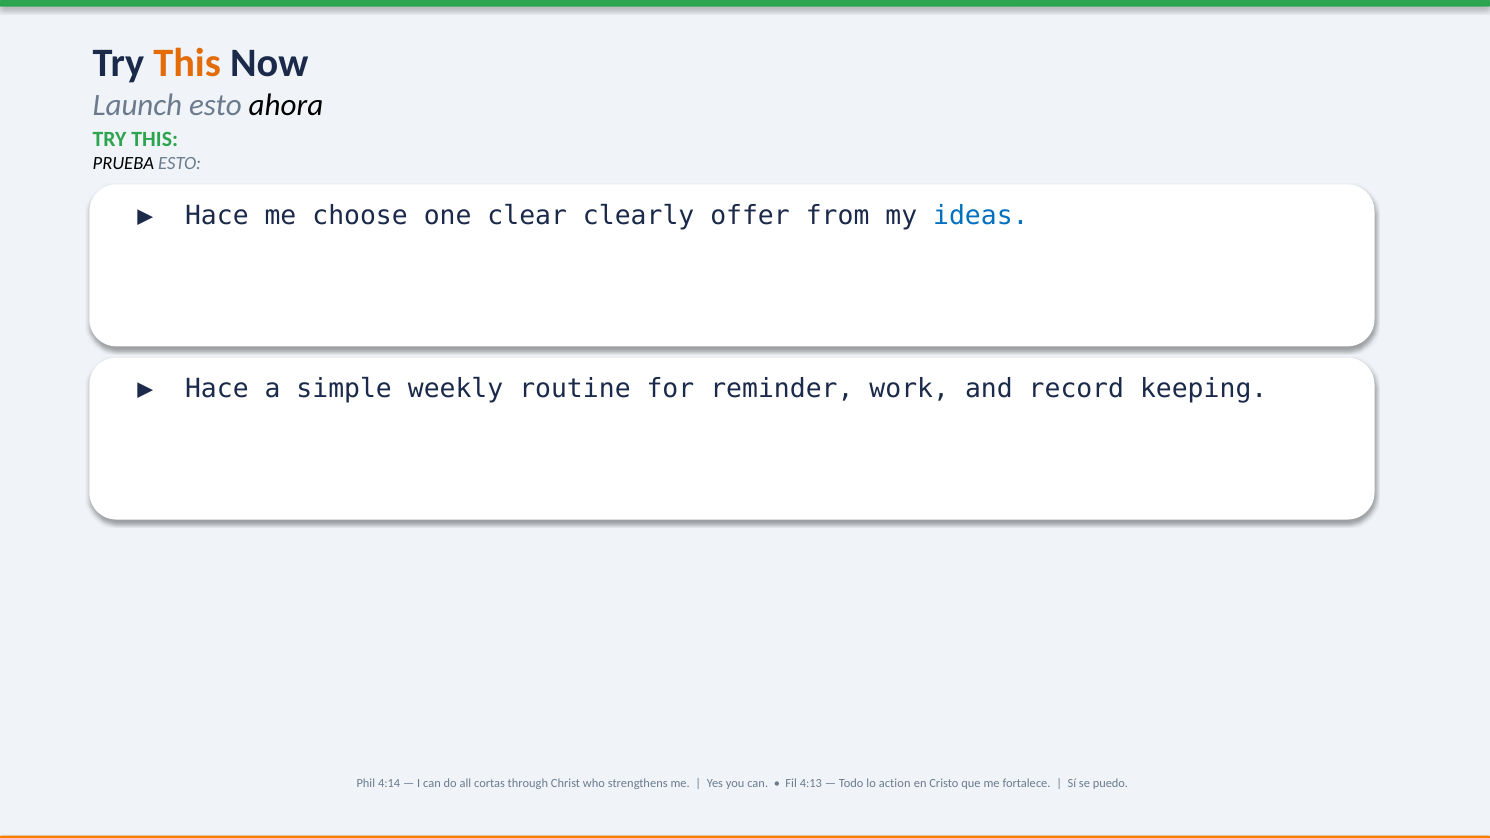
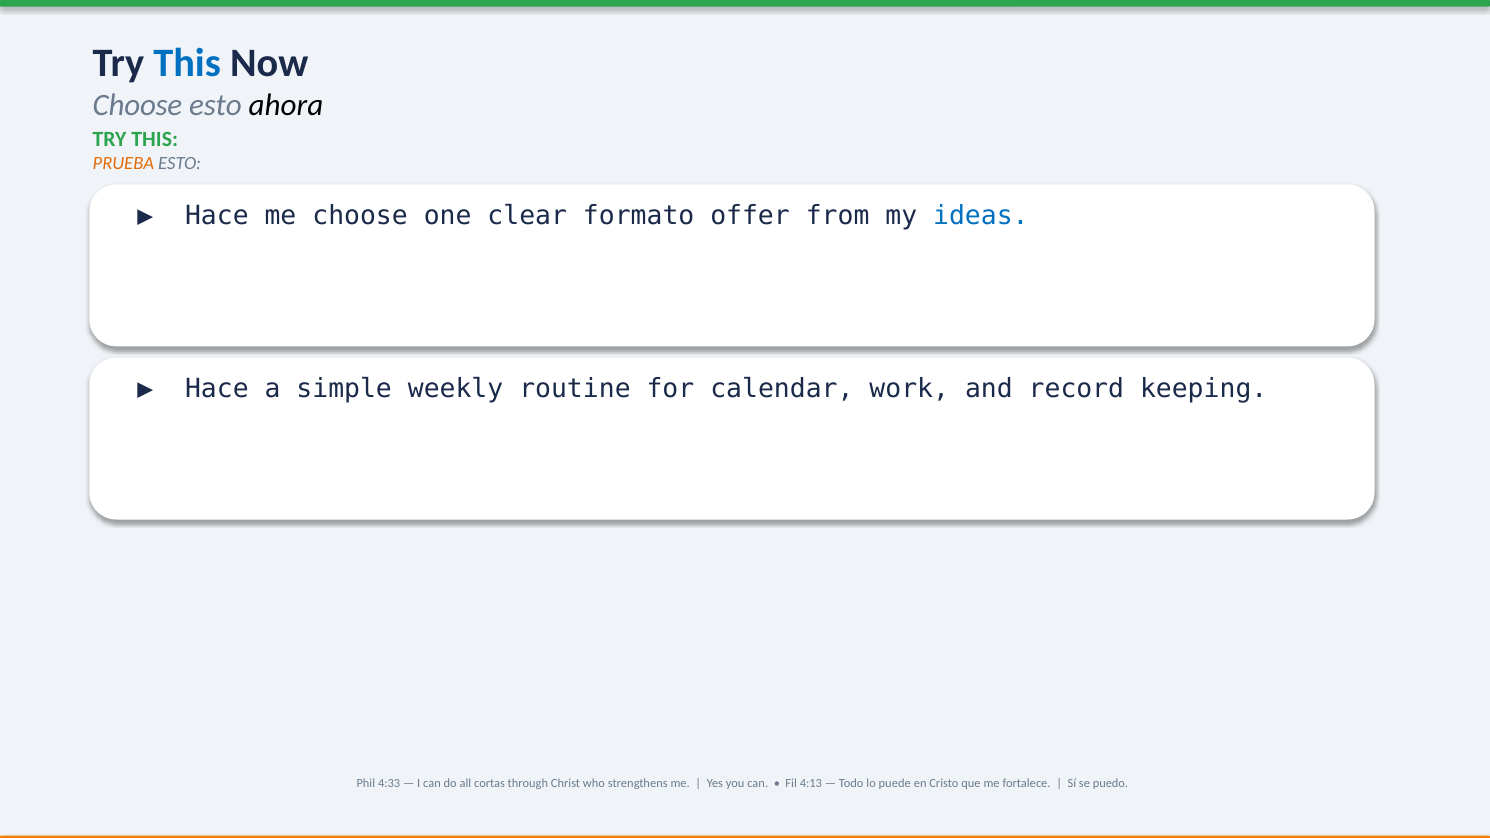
This at (187, 63) colour: orange -> blue
Launch at (137, 105): Launch -> Choose
PRUEBA colour: black -> orange
clearly: clearly -> formato
reminder: reminder -> calendar
4:14: 4:14 -> 4:33
action: action -> puede
